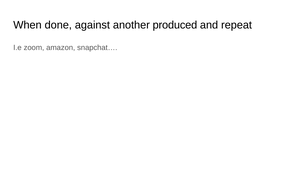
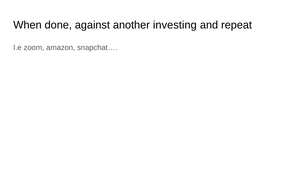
produced: produced -> investing
